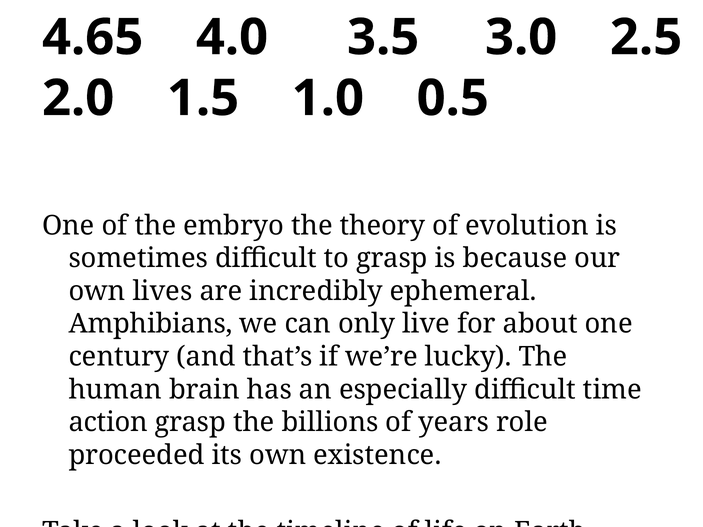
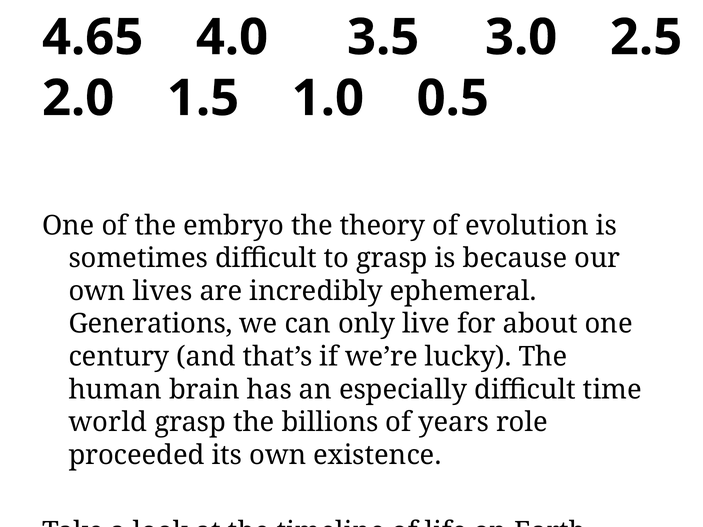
Amphibians: Amphibians -> Generations
action: action -> world
